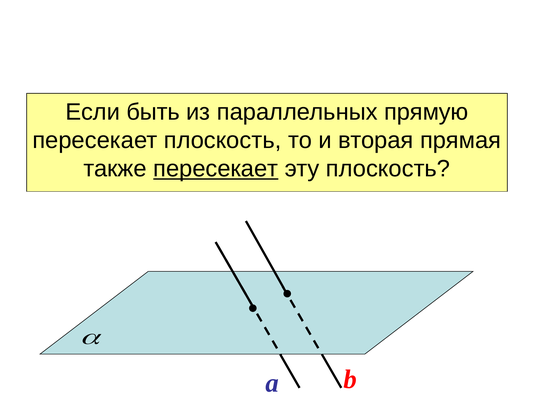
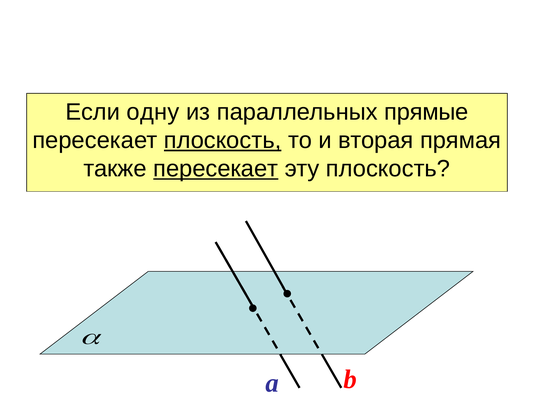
быть: быть -> одну
прямую: прямую -> прямые
плоскость at (223, 141) underline: none -> present
